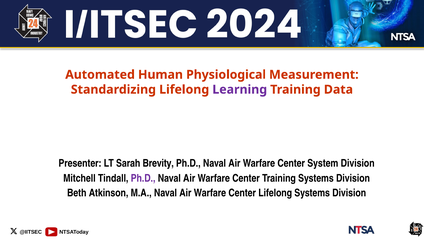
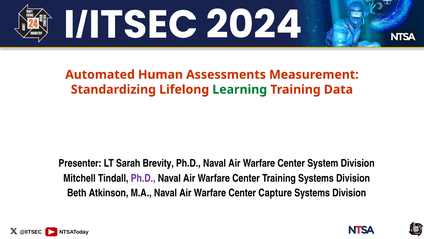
Physiological: Physiological -> Assessments
Learning colour: purple -> green
Center Lifelong: Lifelong -> Capture
